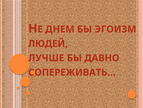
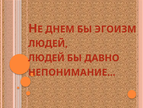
ЛУЧШЕ at (46, 58): ЛУЧШЕ -> ЛЮДЕЙ
СОПЕРЕЖИВАТЬ…: СОПЕРЕЖИВАТЬ… -> НЕПОНИМАНИЕ…
